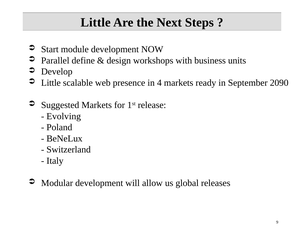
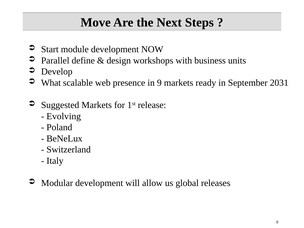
Little at (96, 22): Little -> Move
Little at (51, 83): Little -> What
in 4: 4 -> 9
2090: 2090 -> 2031
